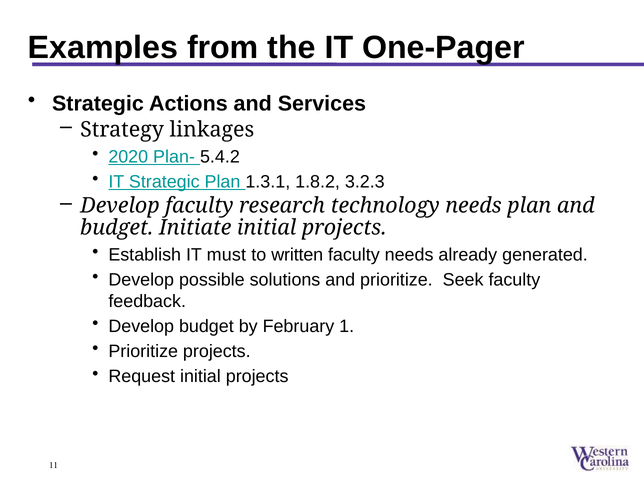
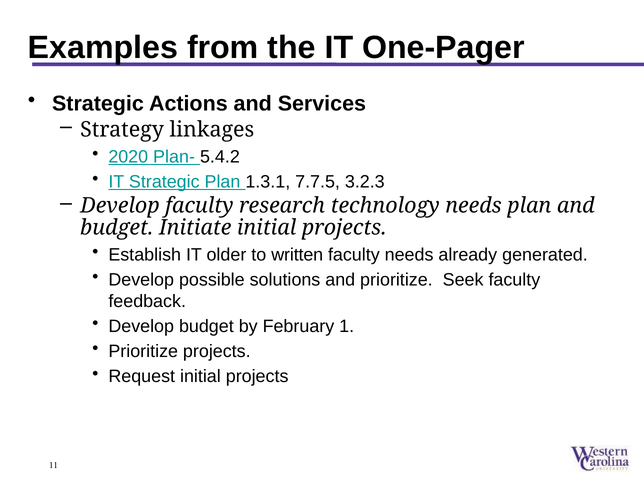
1.8.2: 1.8.2 -> 7.7.5
must: must -> older
